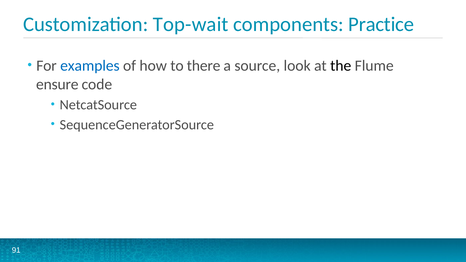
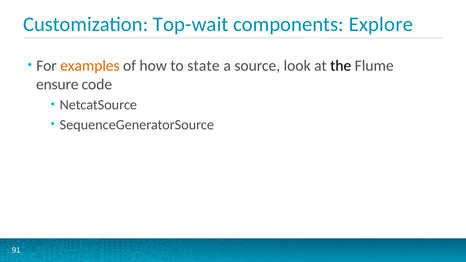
Practice: Practice -> Explore
examples colour: blue -> orange
there: there -> state
